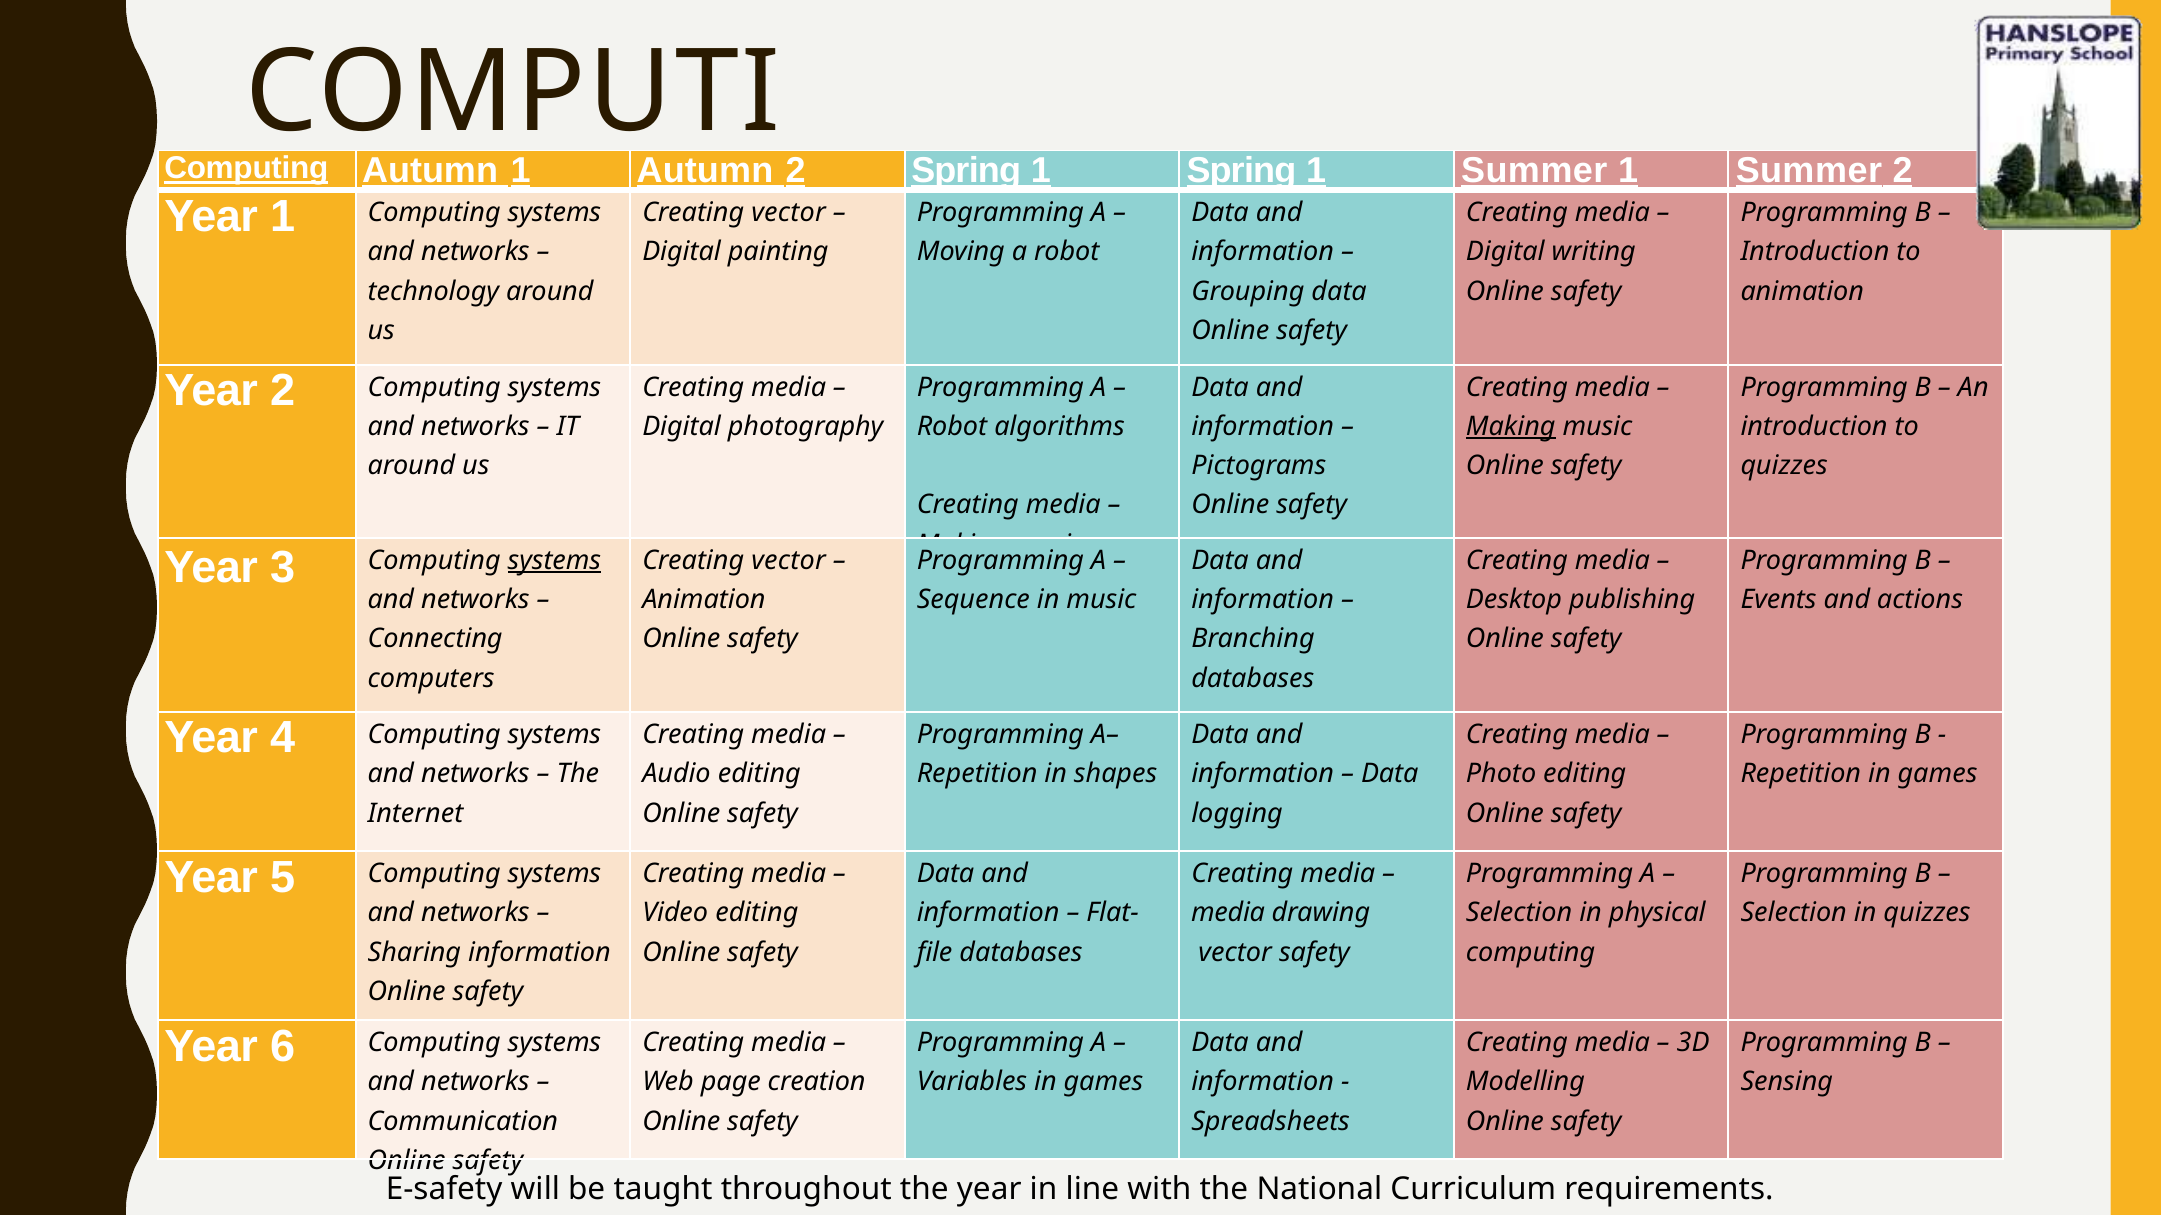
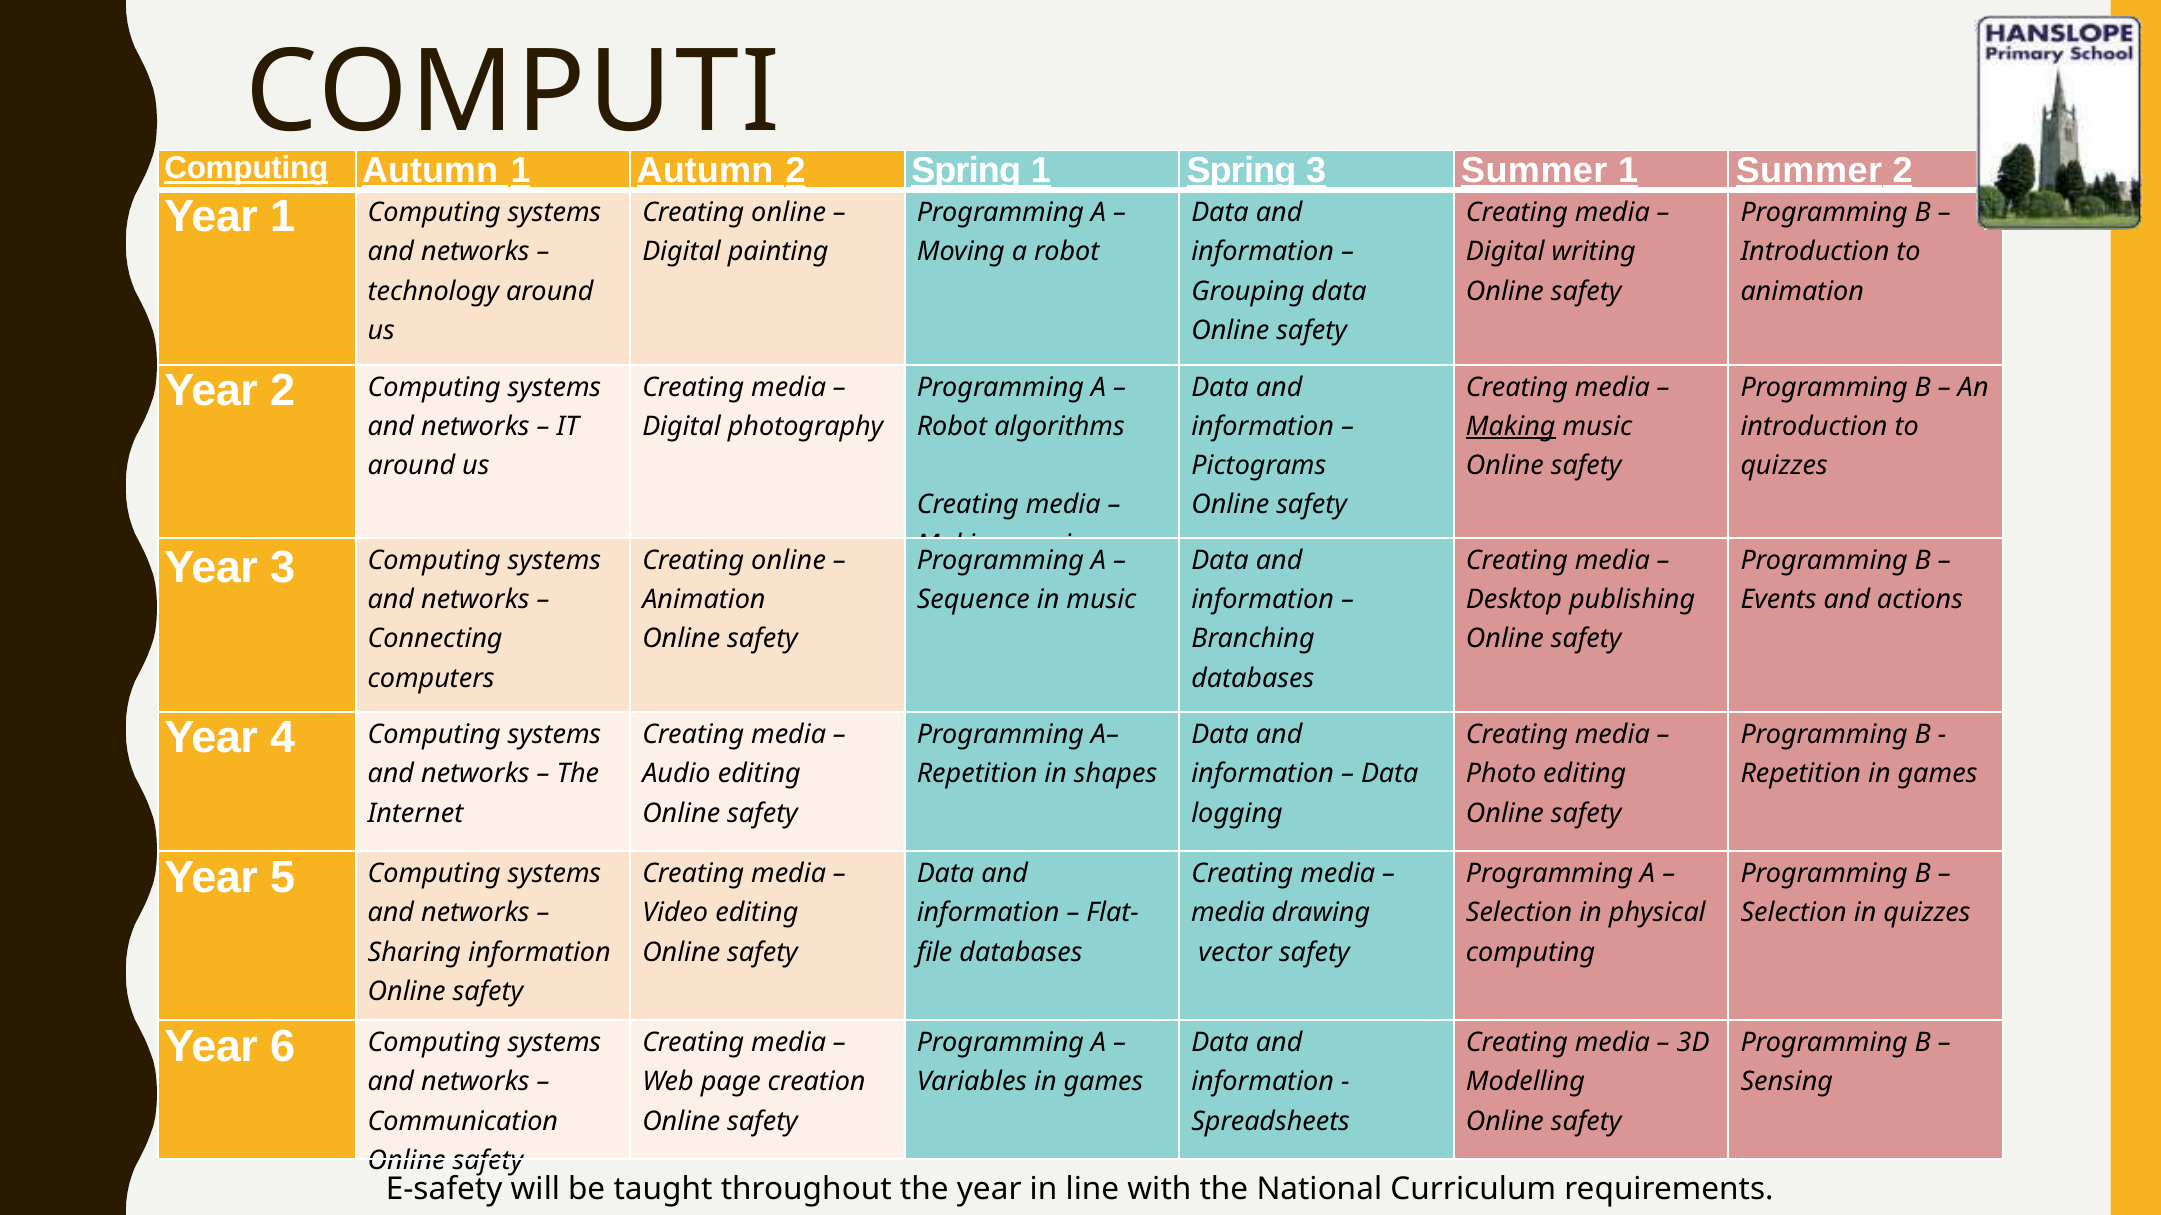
1 Spring 1: 1 -> 3
vector at (789, 213): vector -> online
systems at (554, 561) underline: present -> none
vector at (789, 561): vector -> online
